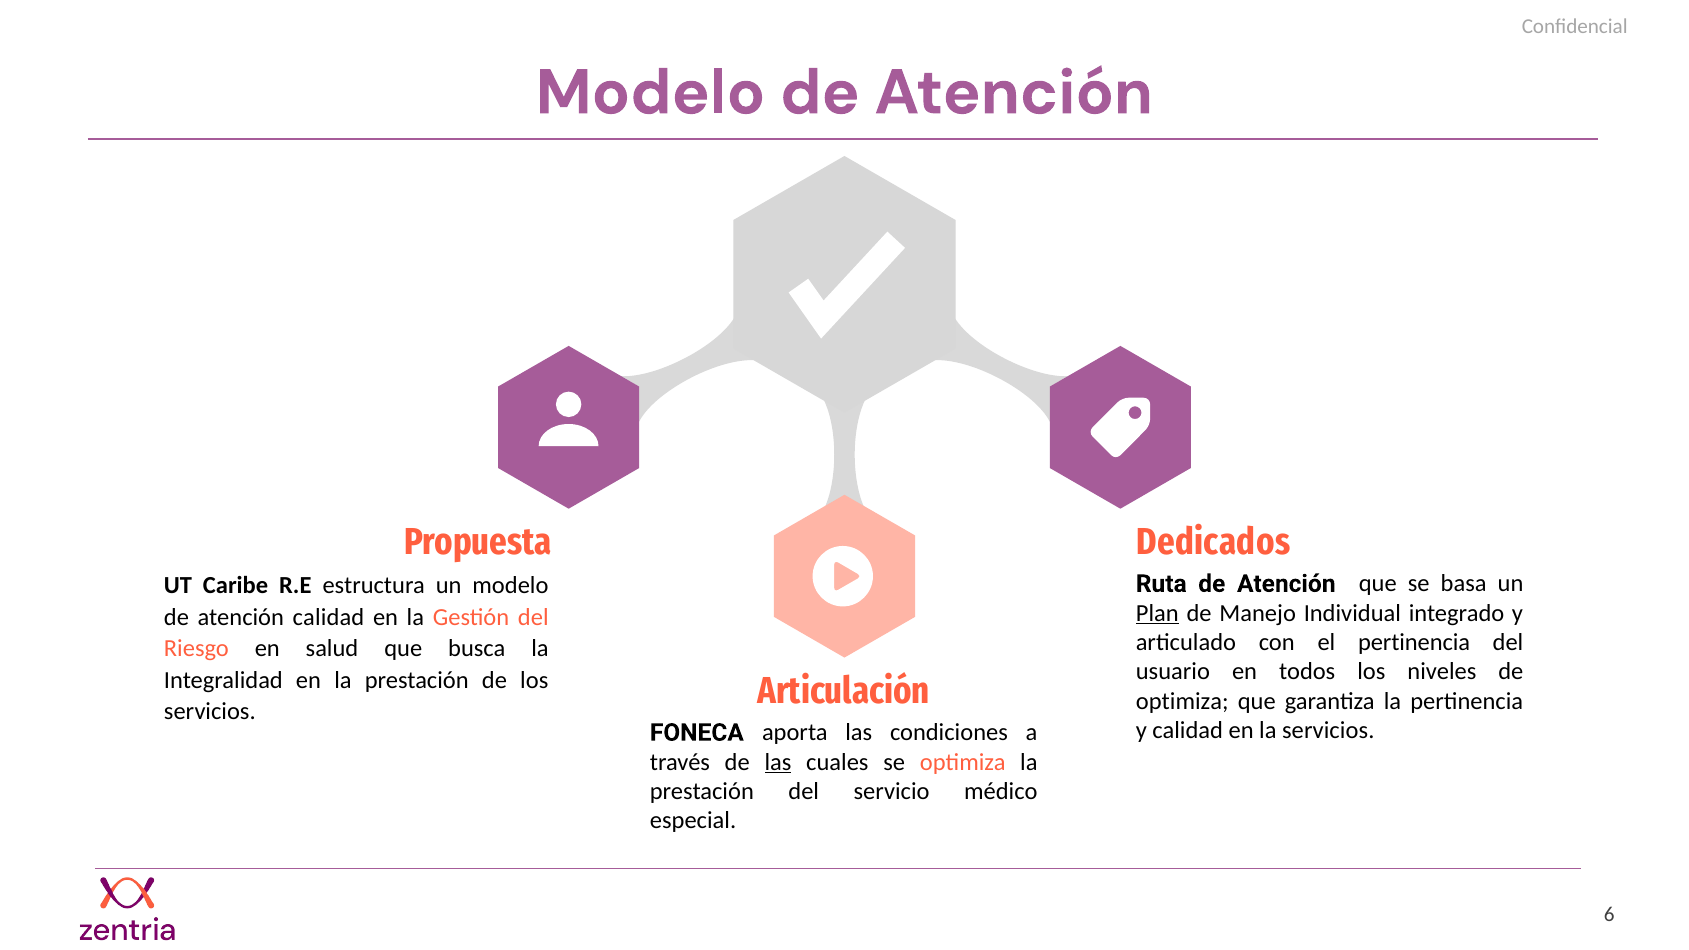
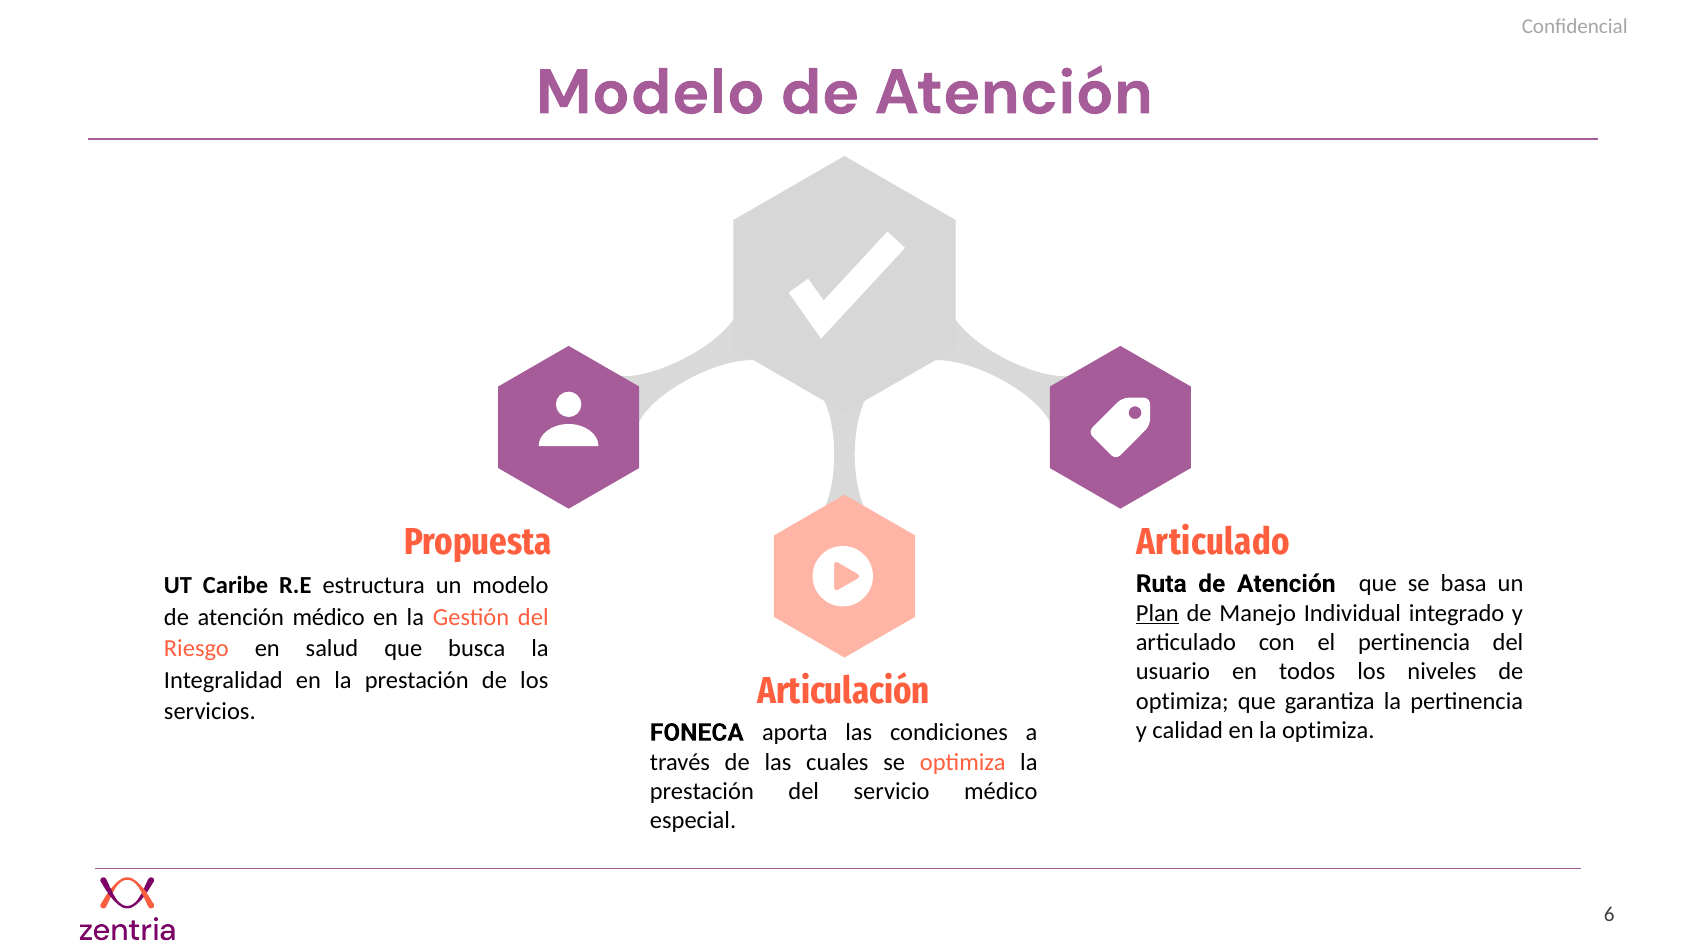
Dedicados at (1213, 542): Dedicados -> Articulado
atención calidad: calidad -> médico
la servicios: servicios -> optimiza
las at (778, 762) underline: present -> none
